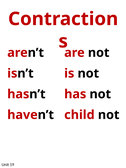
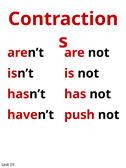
child: child -> push
